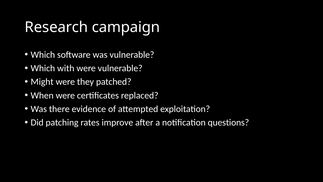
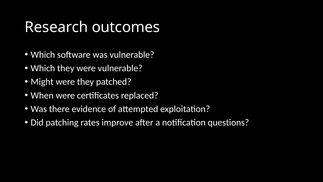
campaign: campaign -> outcomes
Which with: with -> they
